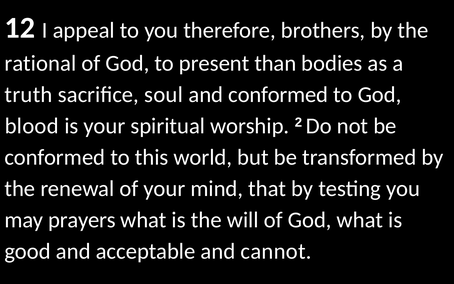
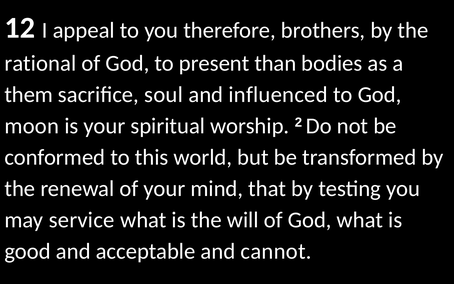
truth: truth -> them
and conformed: conformed -> influenced
blood: blood -> moon
prayers: prayers -> service
